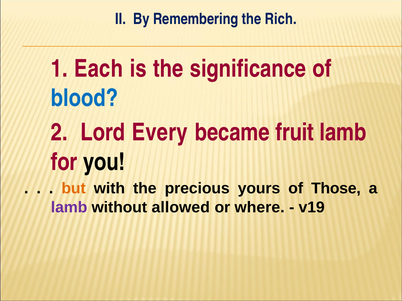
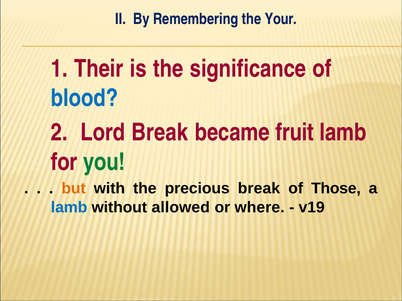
Rich: Rich -> Your
Each: Each -> Their
Lord Every: Every -> Break
you colour: black -> green
precious yours: yours -> break
lamb at (69, 208) colour: purple -> blue
